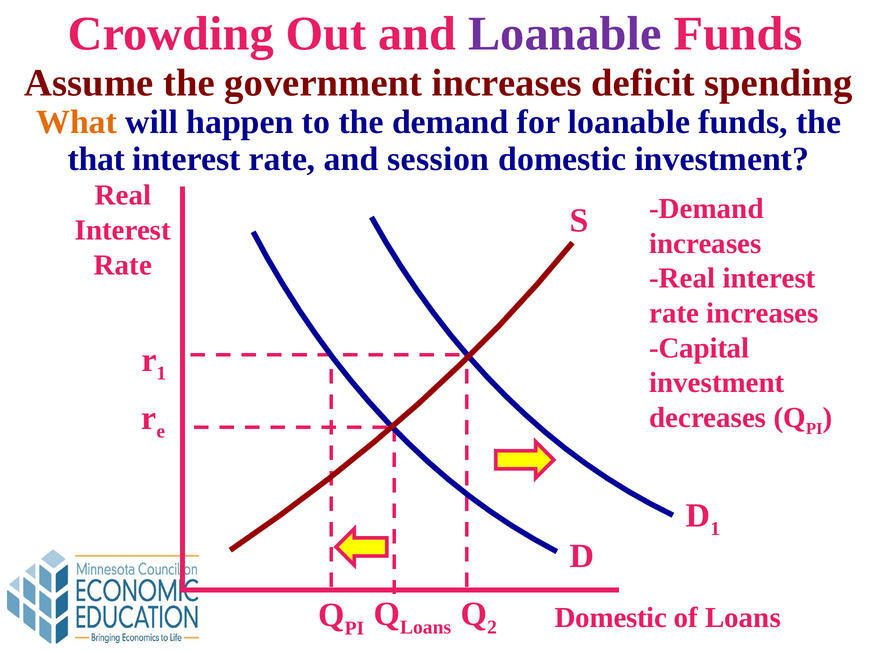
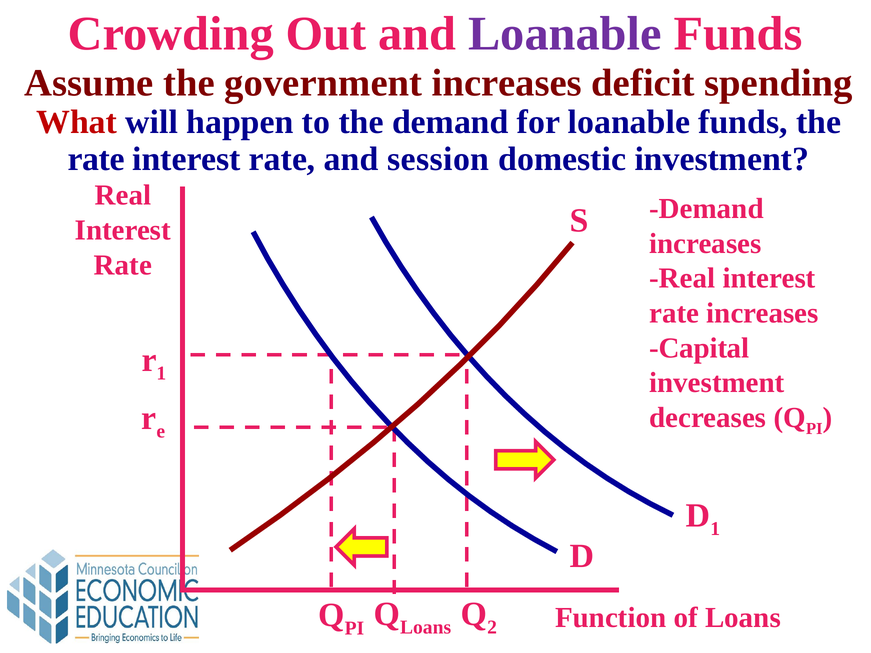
What colour: orange -> red
that at (96, 159): that -> rate
Domestic at (611, 618): Domestic -> Function
